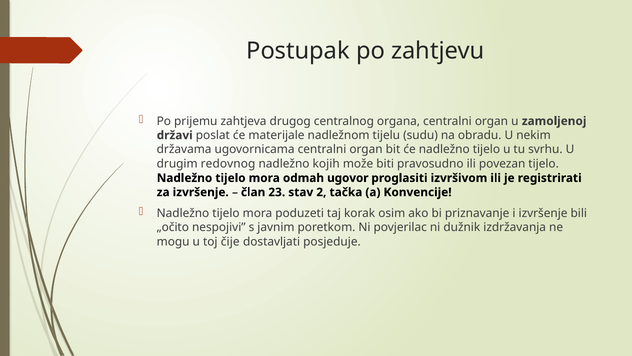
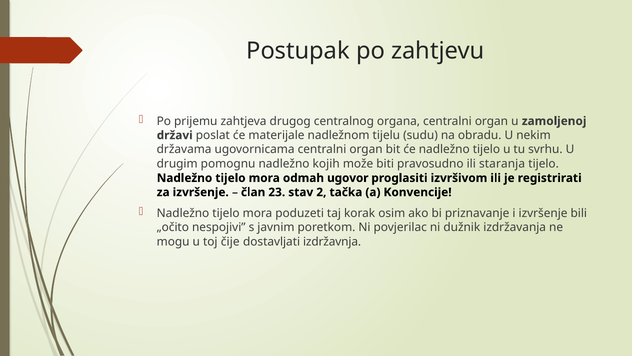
redovnog: redovnog -> pomognu
povezan: povezan -> staranja
posjeduje: posjeduje -> izdržavnja
